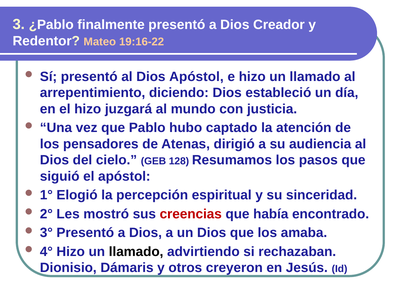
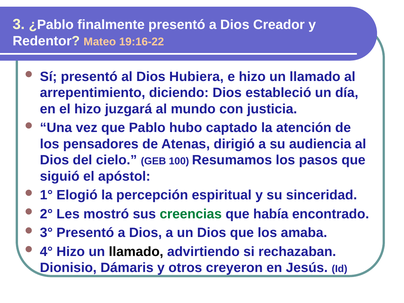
Dios Apóstol: Apóstol -> Hubiera
128: 128 -> 100
creencias colour: red -> green
